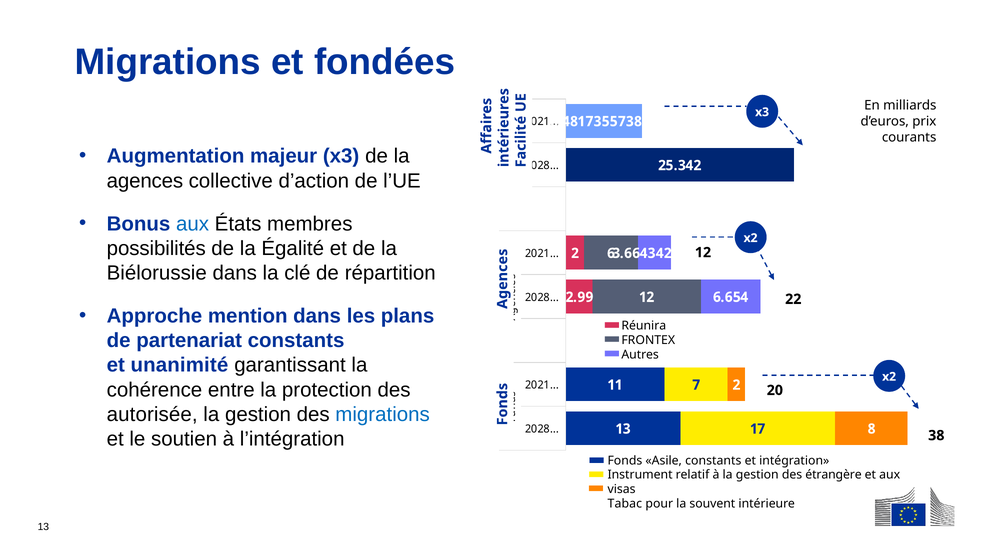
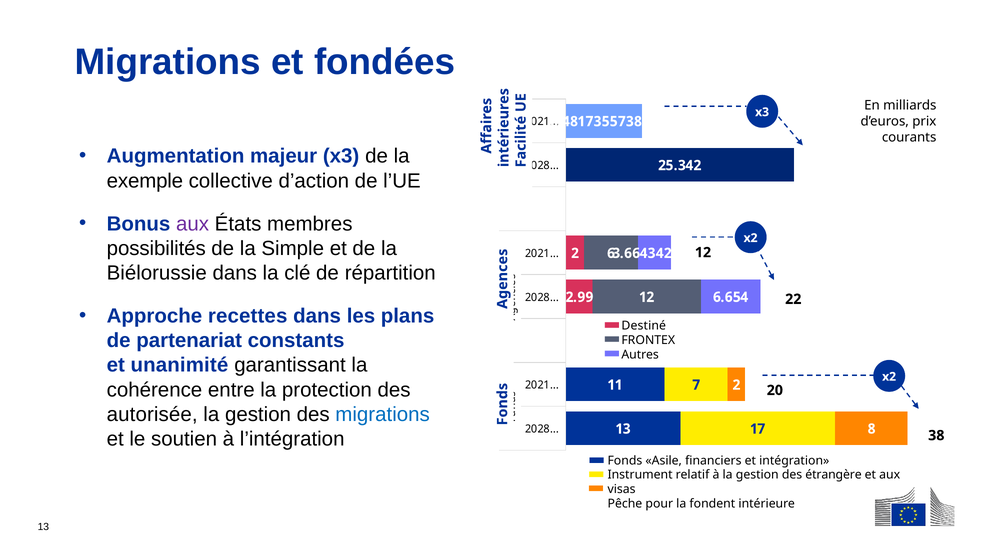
agences: agences -> exemple
aux at (193, 224) colour: blue -> purple
Égalité: Égalité -> Simple
mention: mention -> recettes
Réunira: Réunira -> Destiné
Asile constants: constants -> financiers
Tabac: Tabac -> Pêche
souvent: souvent -> fondent
